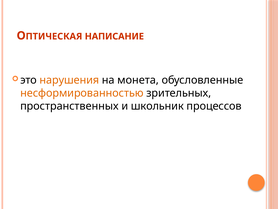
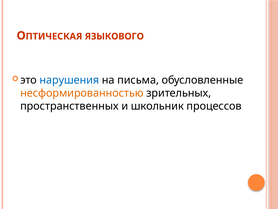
НАПИСАНИЕ: НАПИСАНИЕ -> ЯЗЫКОВОГО
нарушения colour: orange -> blue
монета: монета -> письма
